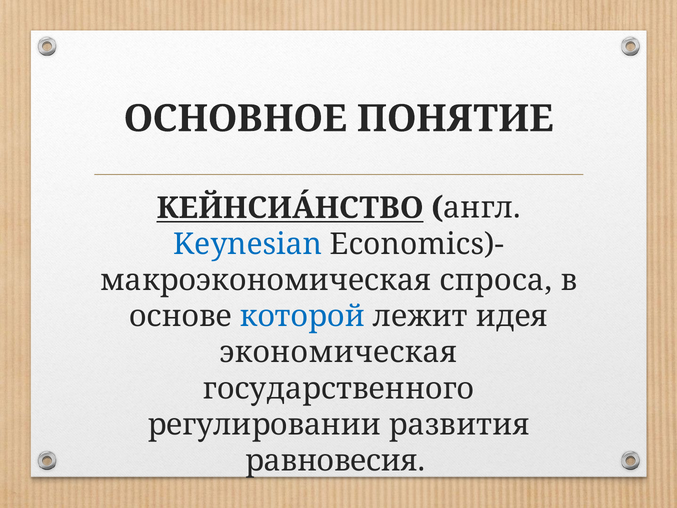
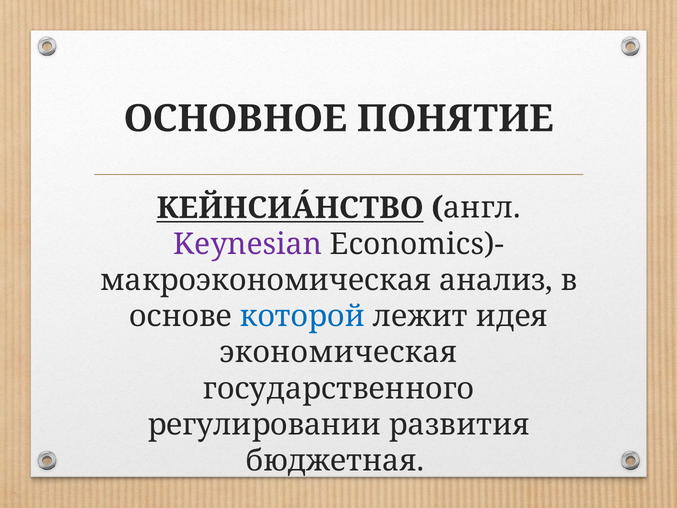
Keynesian colour: blue -> purple
спроса: спроса -> анализ
равновесия: равновесия -> бюджетная
